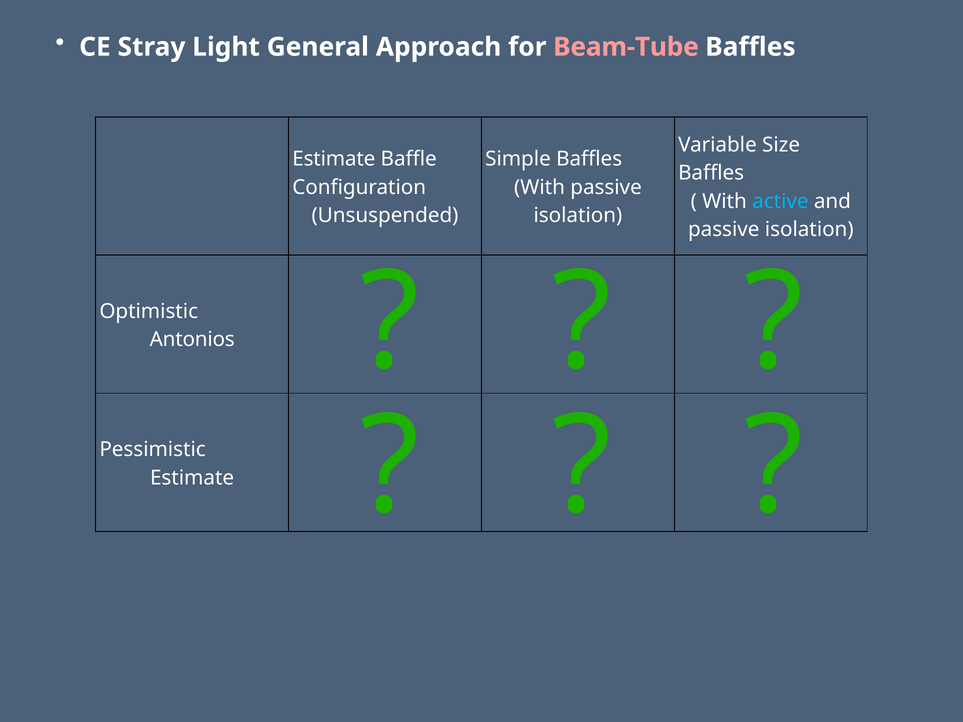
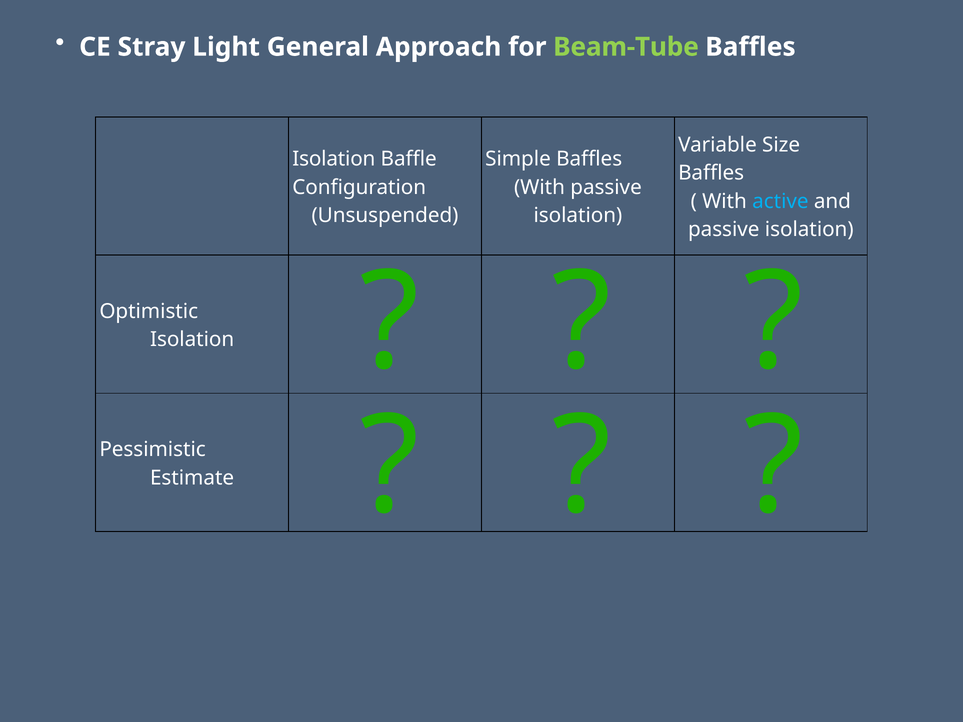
Beam-Tube colour: pink -> light green
Estimate at (334, 159): Estimate -> Isolation
Antonios at (192, 340): Antonios -> Isolation
